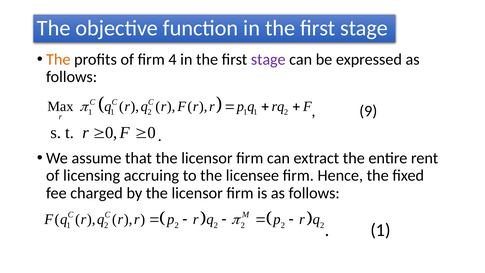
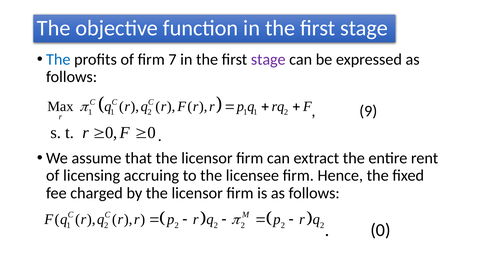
The at (58, 59) colour: orange -> blue
4: 4 -> 7
1 at (380, 230): 1 -> 0
